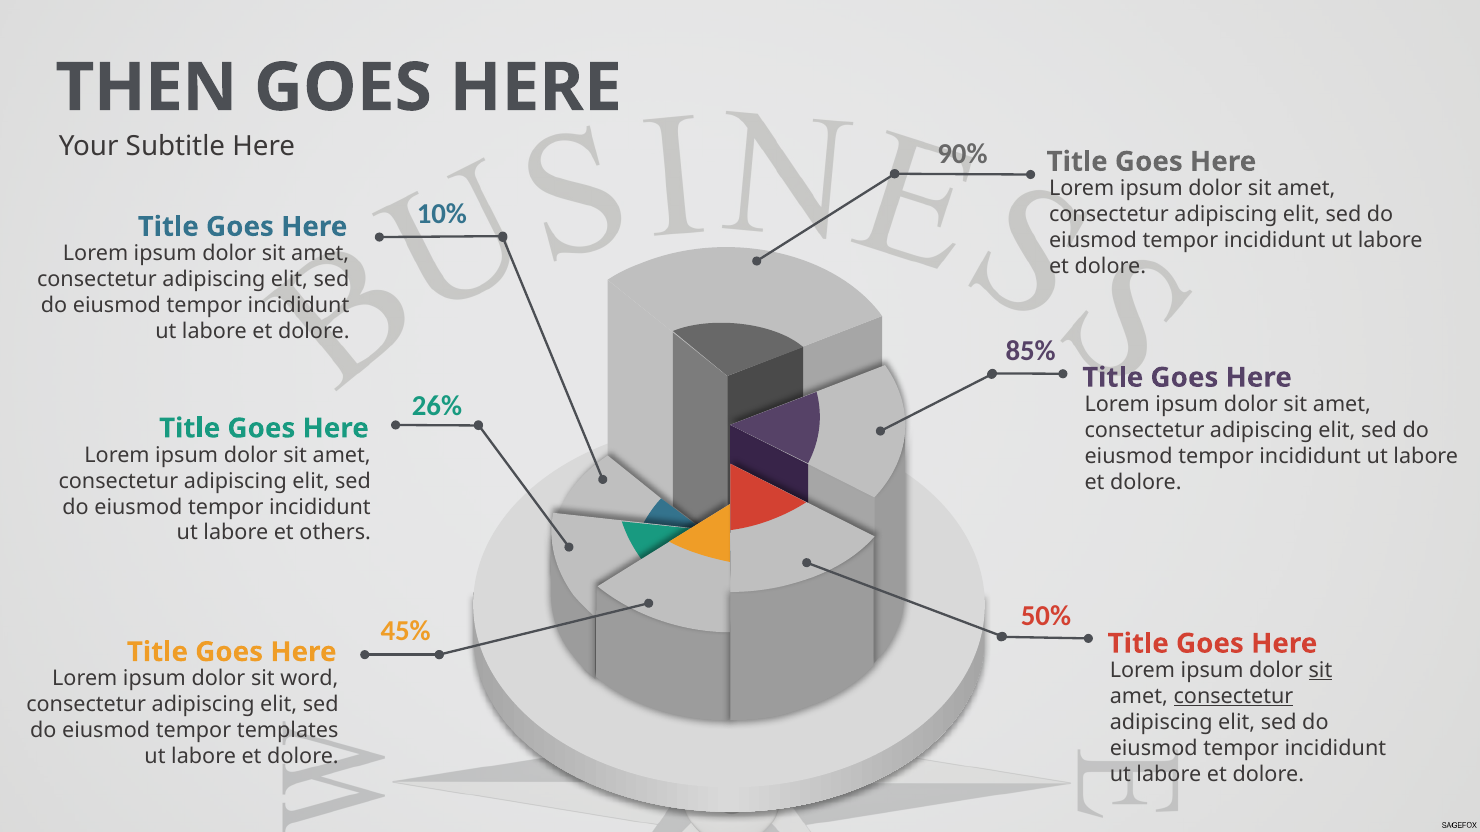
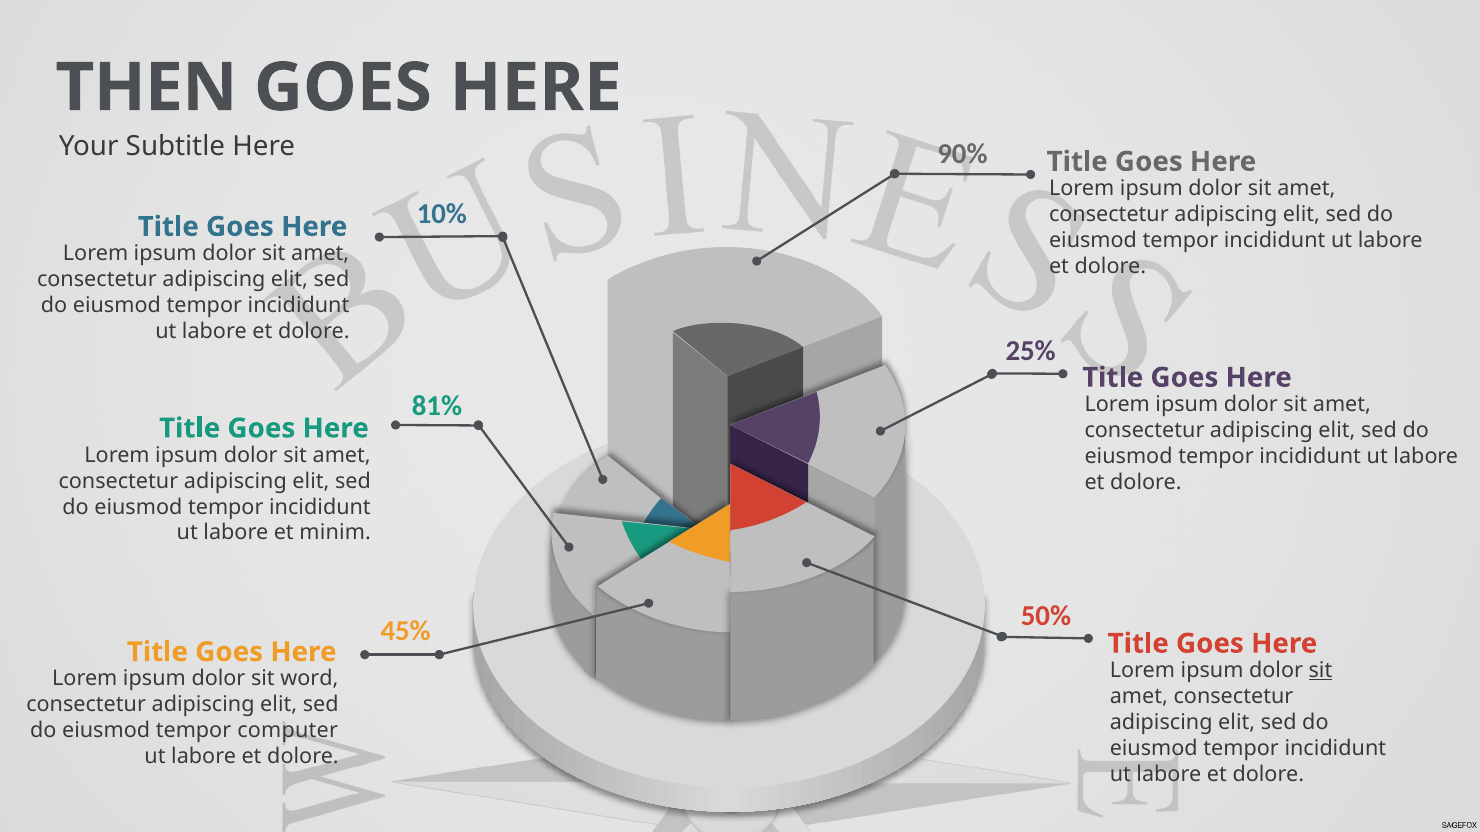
85%: 85% -> 25%
26%: 26% -> 81%
others: others -> minim
consectetur at (1233, 697) underline: present -> none
templates: templates -> computer
